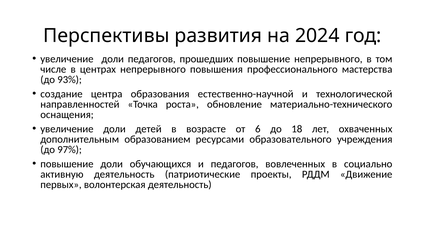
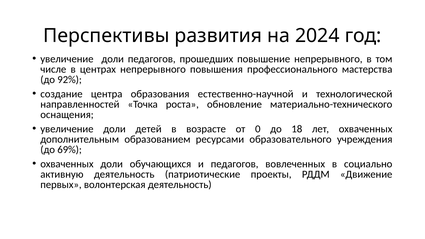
93%: 93% -> 92%
6: 6 -> 0
97%: 97% -> 69%
повышение at (67, 164): повышение -> охваченных
